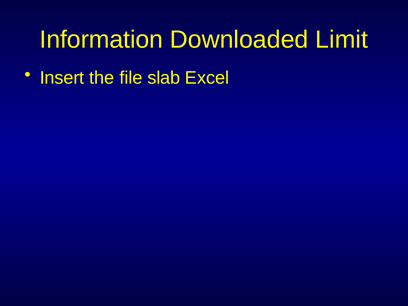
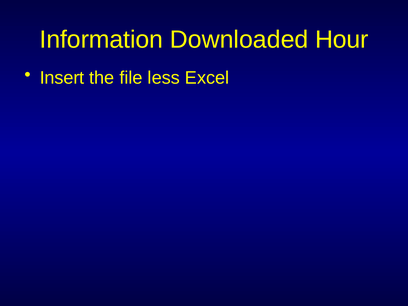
Limit: Limit -> Hour
slab: slab -> less
